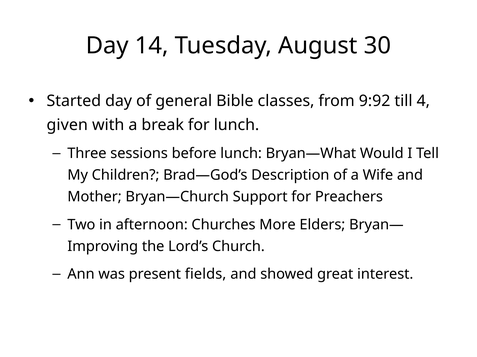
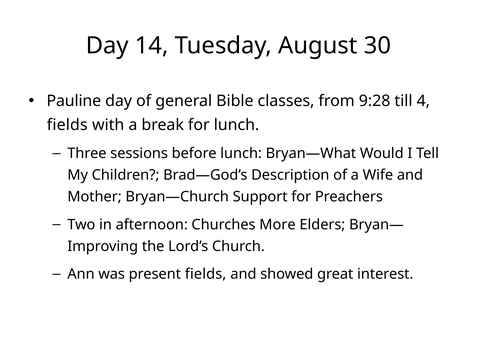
Started: Started -> Pauline
9:92: 9:92 -> 9:28
given at (67, 125): given -> fields
